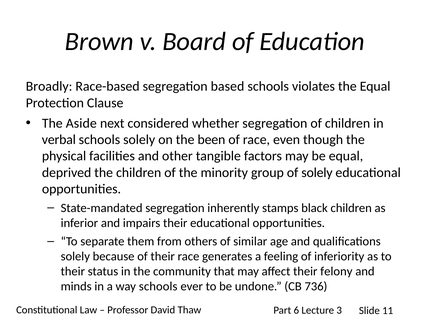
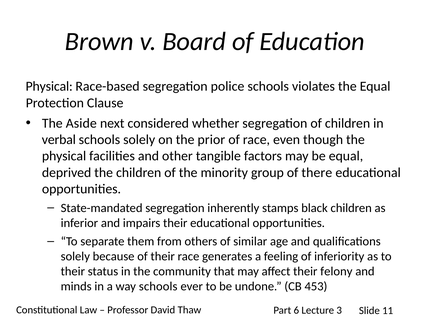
Broadly at (49, 87): Broadly -> Physical
based: based -> police
been: been -> prior
of solely: solely -> there
736: 736 -> 453
